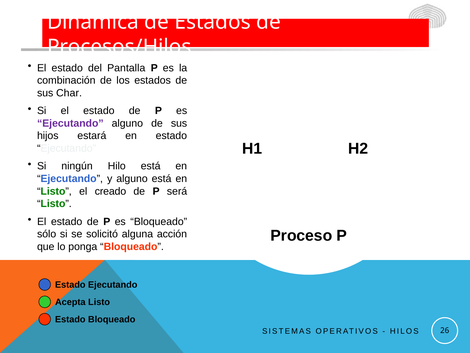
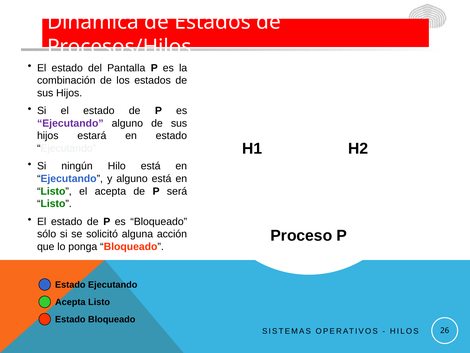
Char at (69, 93): Char -> Hijos
el creado: creado -> acepta
